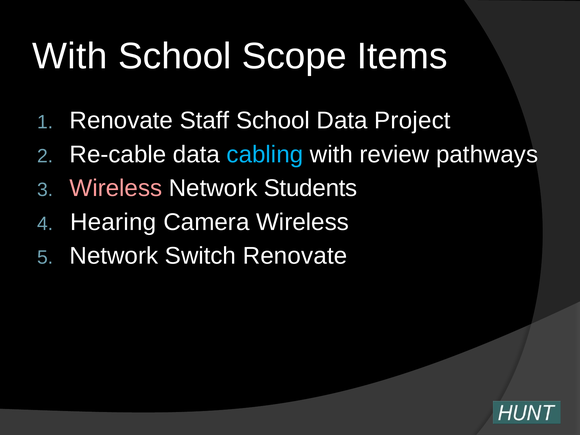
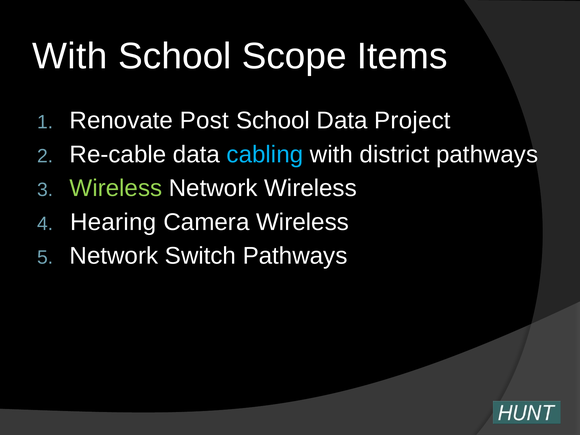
Staff: Staff -> Post
review: review -> district
Wireless at (116, 188) colour: pink -> light green
Network Students: Students -> Wireless
Switch Renovate: Renovate -> Pathways
